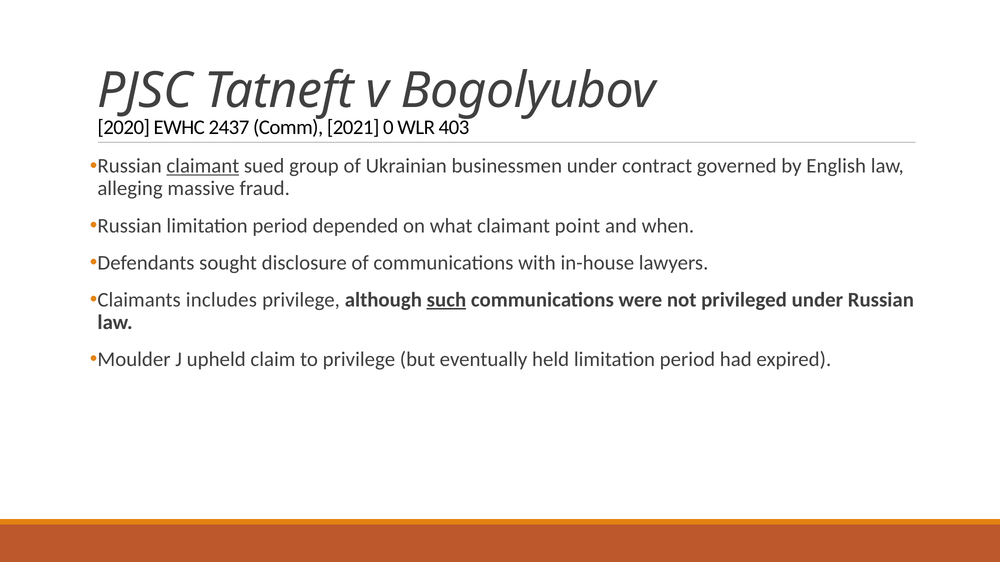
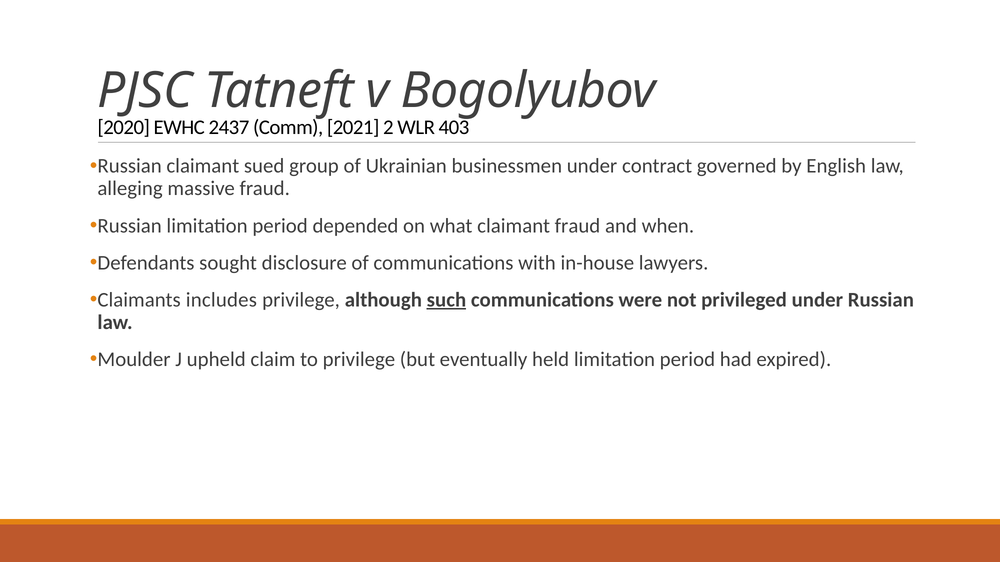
0: 0 -> 2
claimant at (203, 166) underline: present -> none
claimant point: point -> fraud
